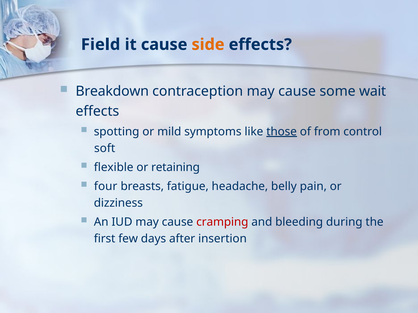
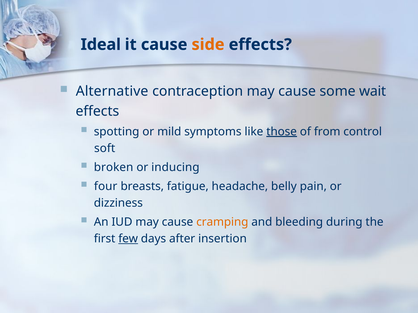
Field: Field -> Ideal
Breakdown: Breakdown -> Alternative
flexible: flexible -> broken
retaining: retaining -> inducing
cramping colour: red -> orange
few underline: none -> present
